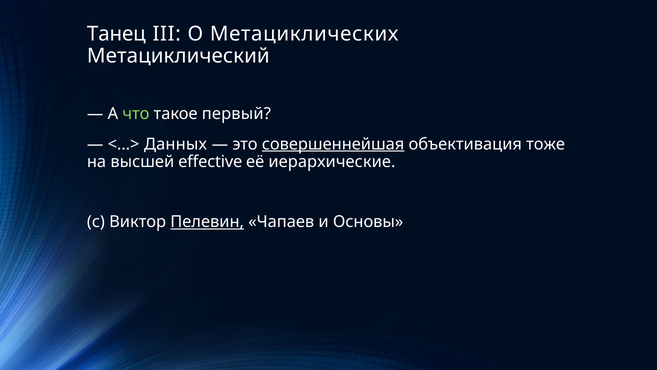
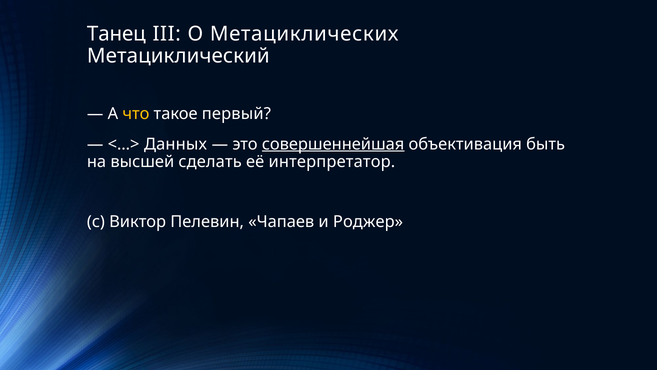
что colour: light green -> yellow
тоже: тоже -> быть
effective: effective -> сделать
иерархические: иерархические -> интерпретатор
Пелевин underline: present -> none
Основы: Основы -> Роджер
